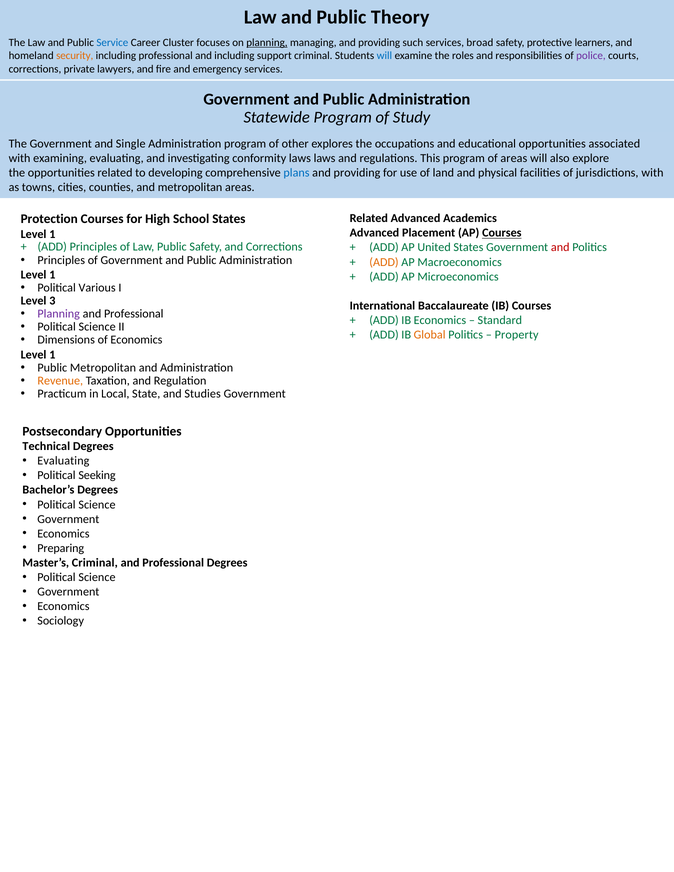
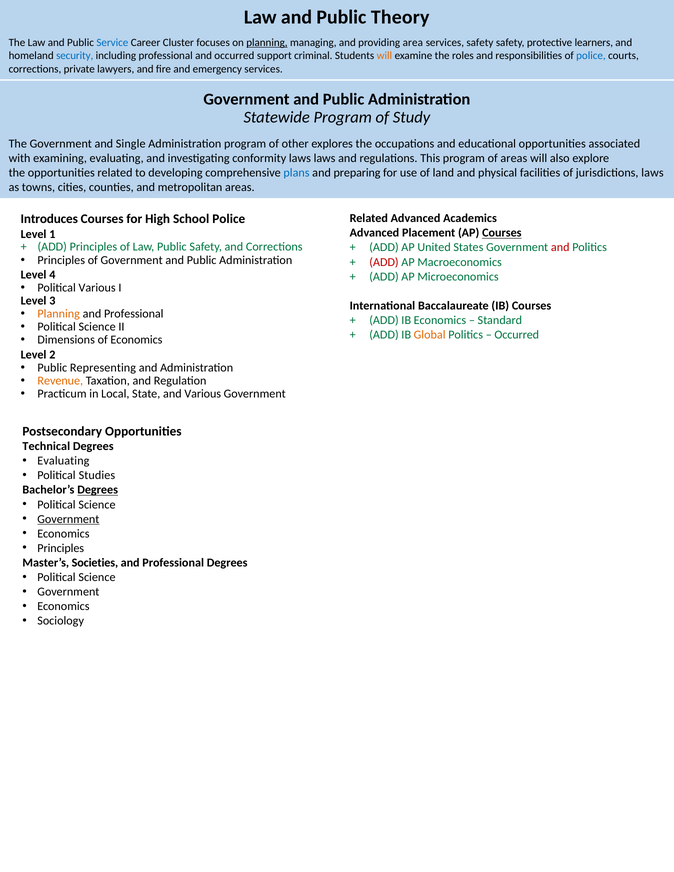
such: such -> area
services broad: broad -> safety
security colour: orange -> blue
and including: including -> occurred
will at (384, 56) colour: blue -> orange
police at (591, 56) colour: purple -> blue
providing at (357, 173): providing -> preparing
jurisdictions with: with -> laws
Protection: Protection -> Introduces
School States: States -> Police
ADD at (384, 262) colour: orange -> red
1 at (52, 275): 1 -> 4
Planning at (59, 314) colour: purple -> orange
Property at (517, 335): Property -> Occurred
1 at (52, 355): 1 -> 2
Public Metropolitan: Metropolitan -> Representing
and Studies: Studies -> Various
Seeking: Seeking -> Studies
Degrees at (98, 490) underline: none -> present
Government at (68, 519) underline: none -> present
Preparing at (61, 548): Preparing -> Principles
Master’s Criminal: Criminal -> Societies
